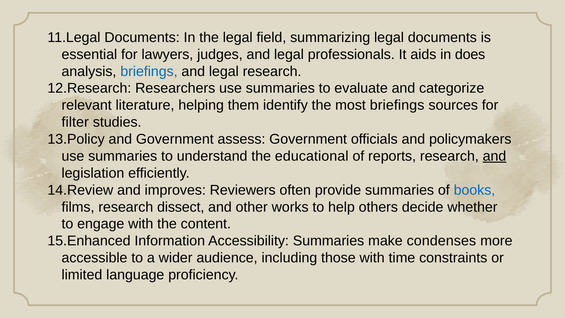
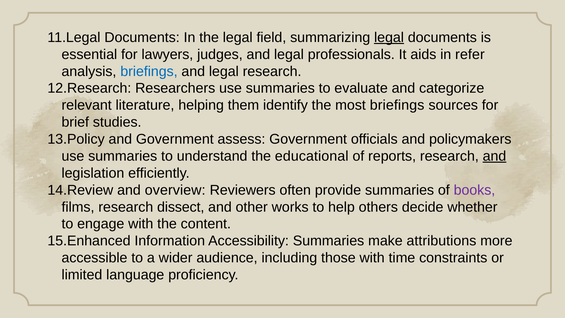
legal at (389, 37) underline: none -> present
does: does -> refer
filter: filter -> brief
improves: improves -> overview
books colour: blue -> purple
condenses: condenses -> attributions
